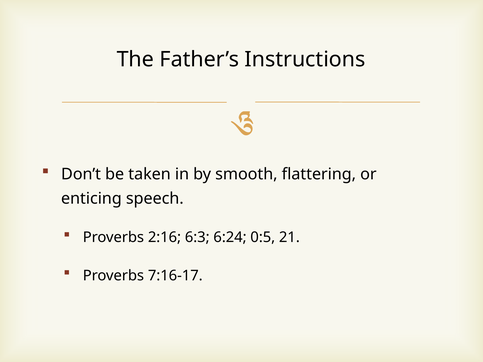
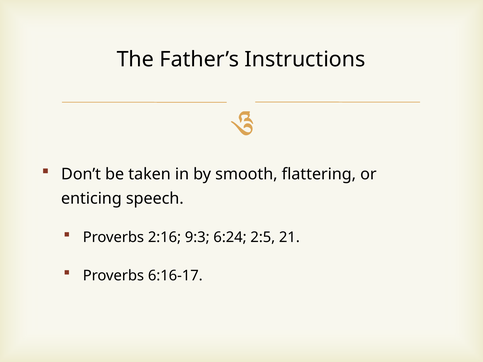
6:3: 6:3 -> 9:3
0:5: 0:5 -> 2:5
7:16-17: 7:16-17 -> 6:16-17
